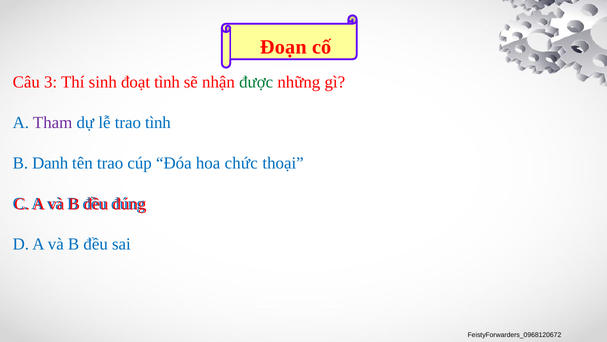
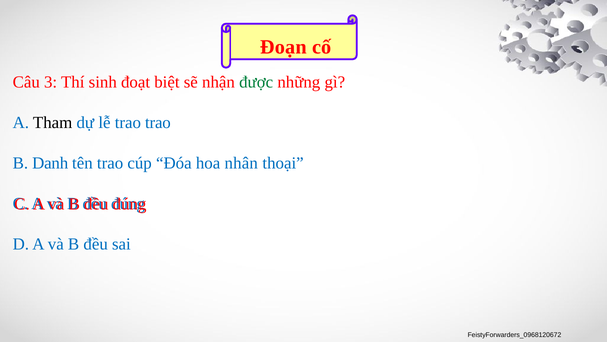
đoạt tình: tình -> biệt
Tham colour: purple -> black
trao tình: tình -> trao
chức: chức -> nhân
